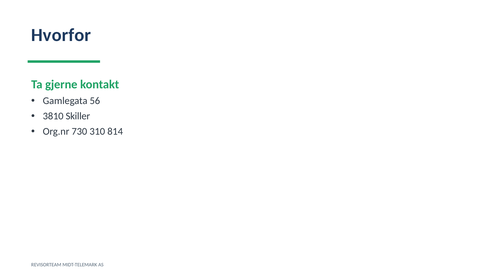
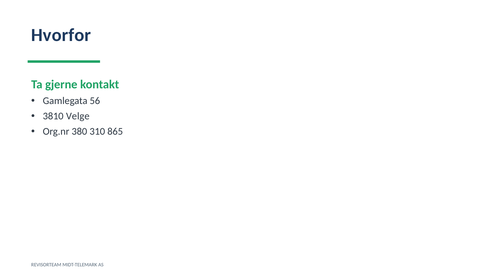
Skiller: Skiller -> Velge
730: 730 -> 380
814: 814 -> 865
